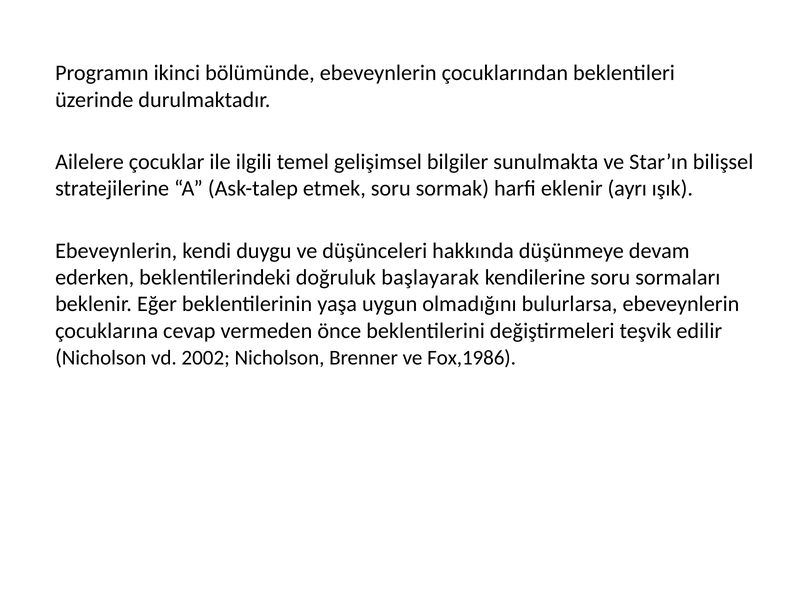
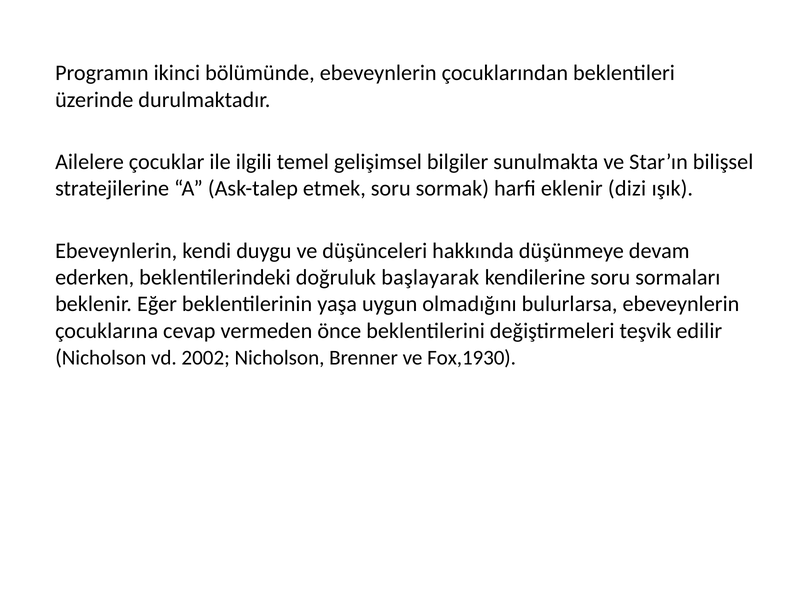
ayrı: ayrı -> dizi
Fox,1986: Fox,1986 -> Fox,1930
